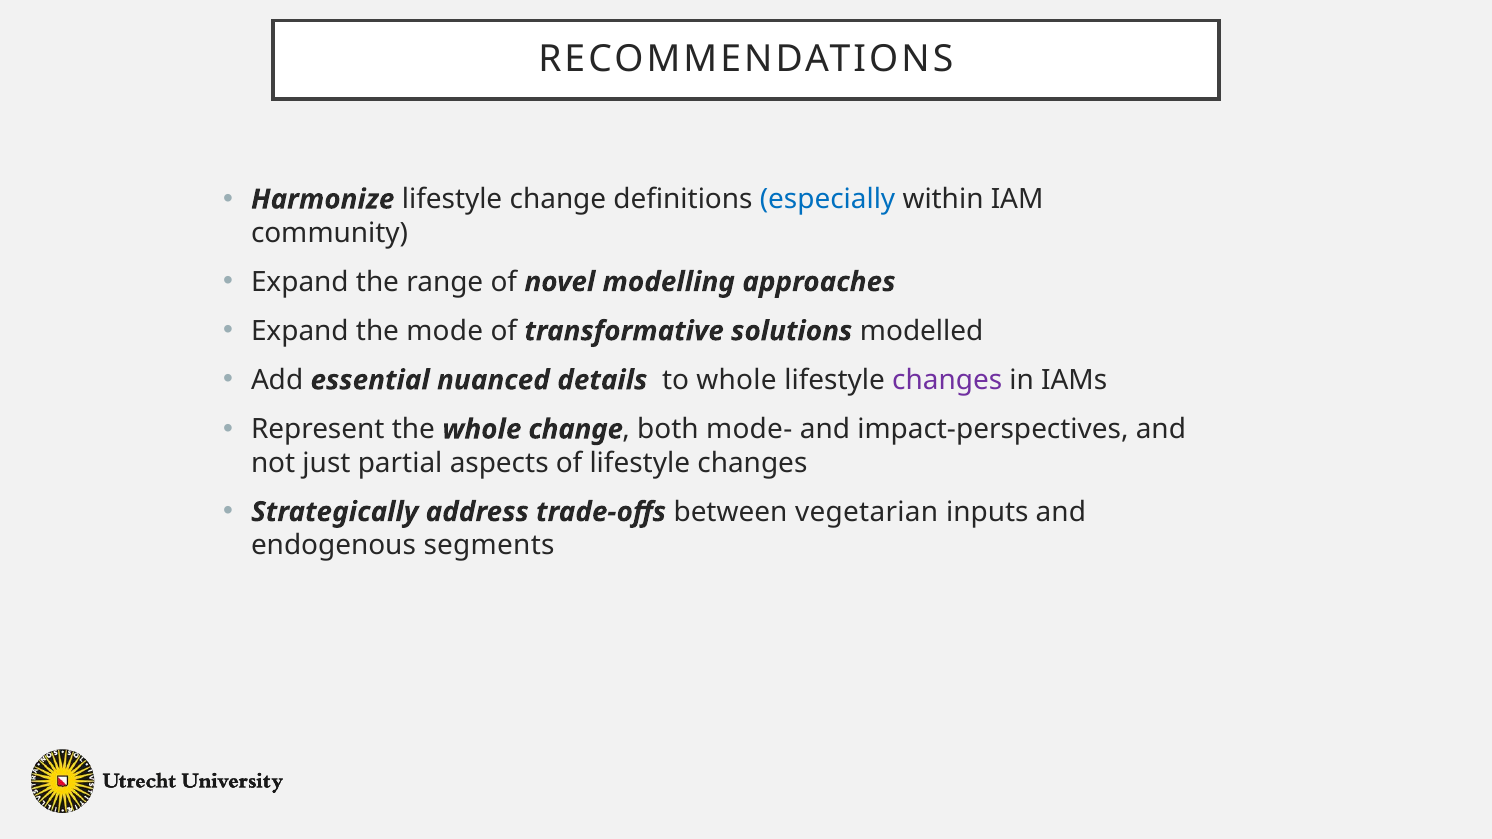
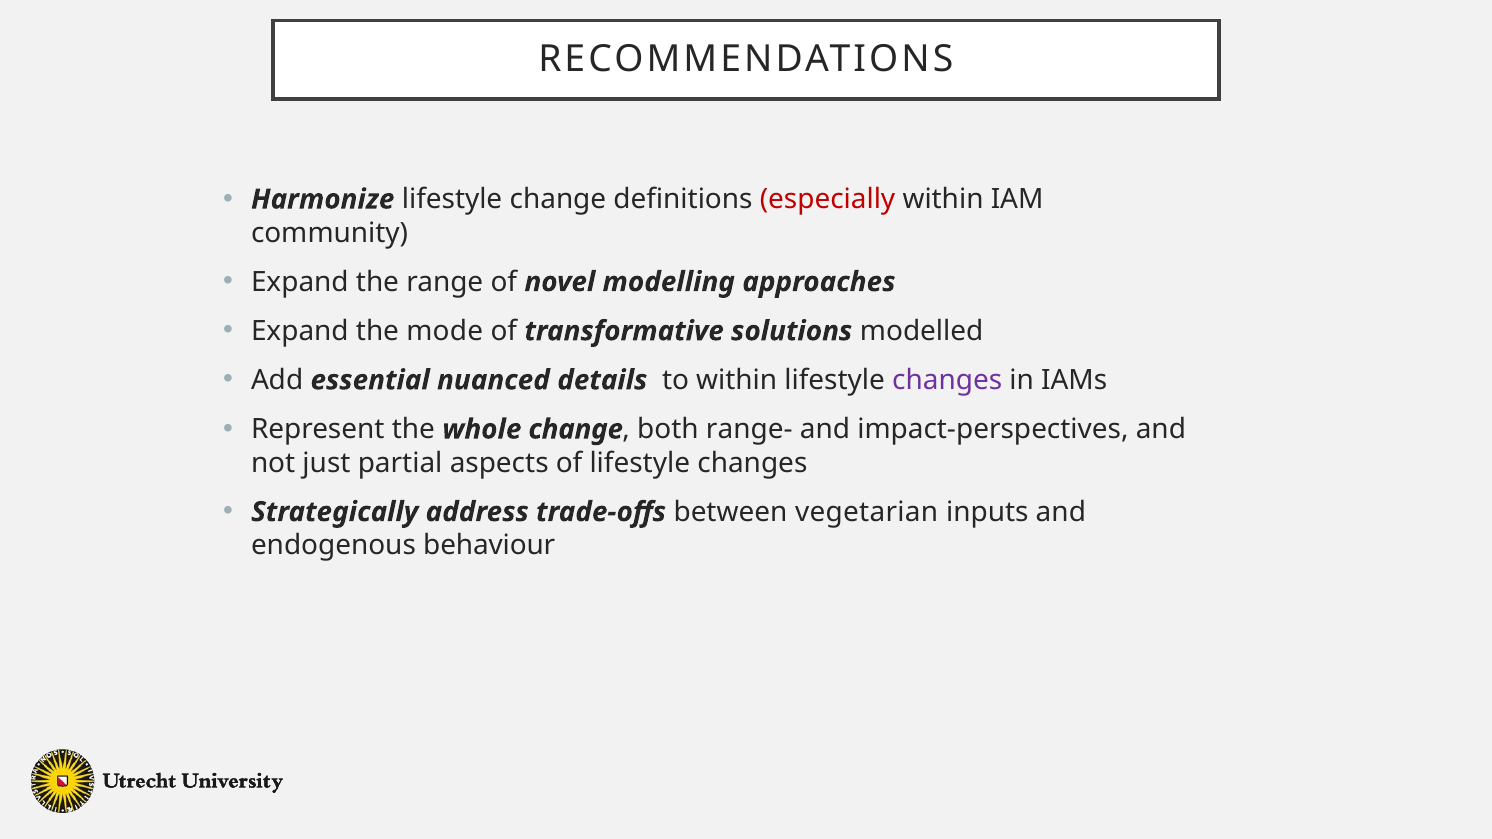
especially colour: blue -> red
to whole: whole -> within
mode-: mode- -> range-
segments: segments -> behaviour
